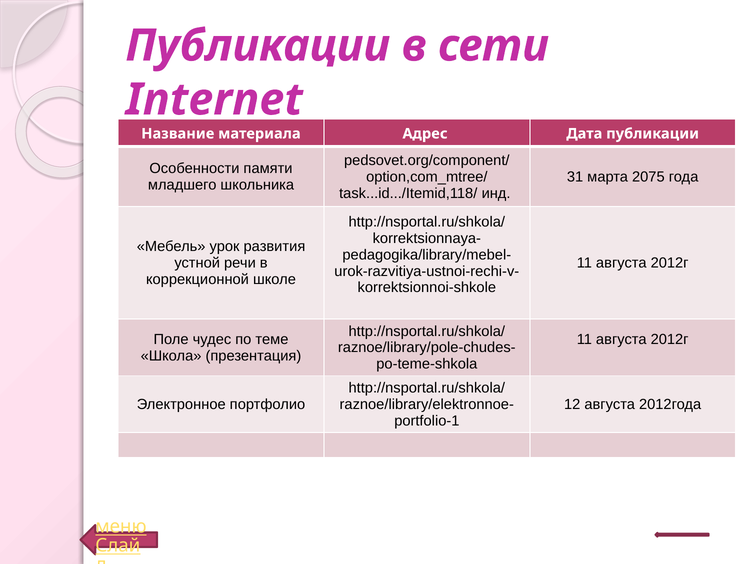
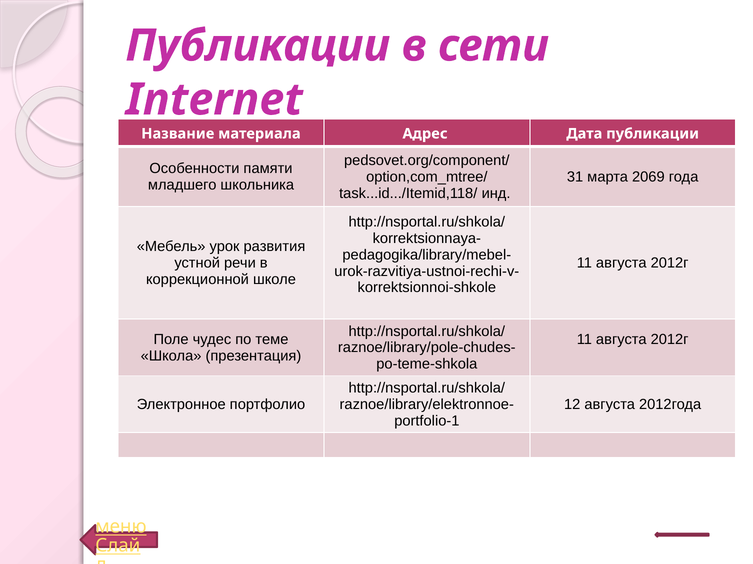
2075: 2075 -> 2069
